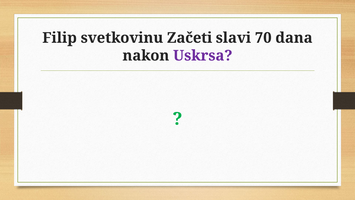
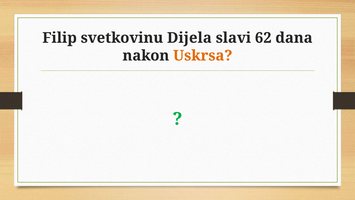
Začeti: Začeti -> Dijela
70: 70 -> 62
Uskrsa colour: purple -> orange
